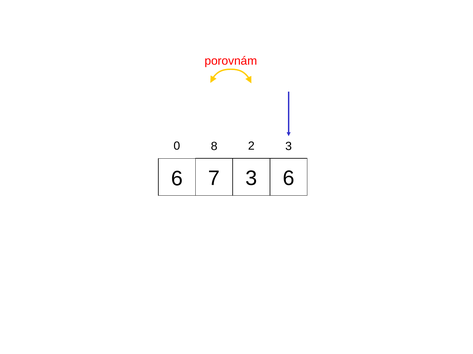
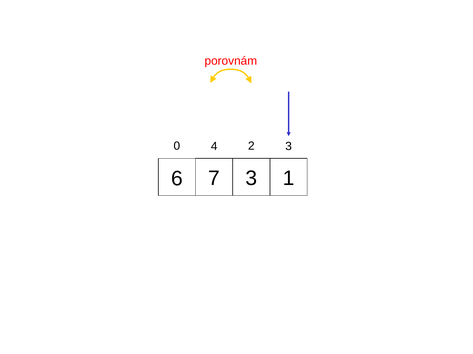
8: 8 -> 4
7 6: 6 -> 1
